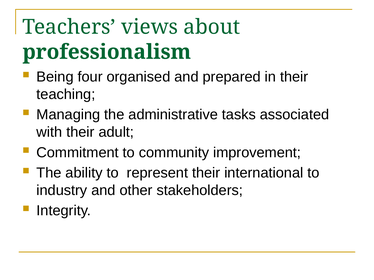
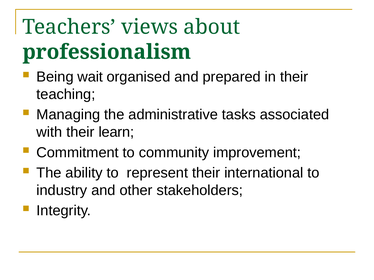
four: four -> wait
adult: adult -> learn
